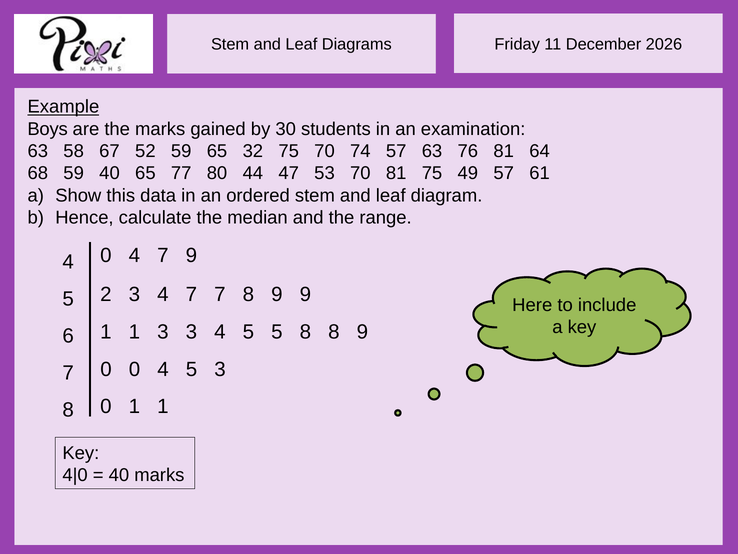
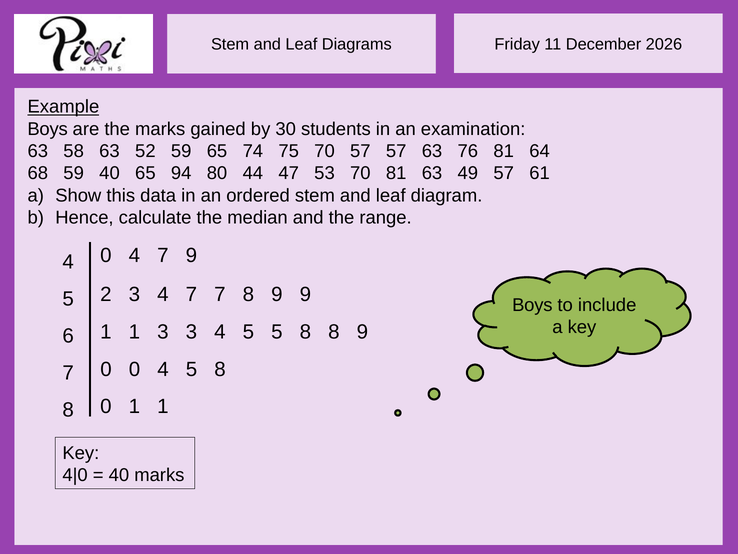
58 67: 67 -> 63
32: 32 -> 74
70 74: 74 -> 57
77: 77 -> 94
81 75: 75 -> 63
Here at (532, 305): Here -> Boys
4 5 3: 3 -> 8
